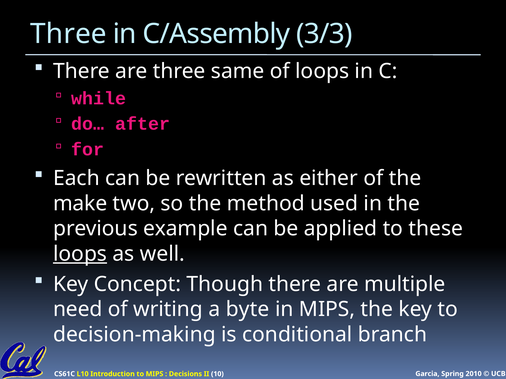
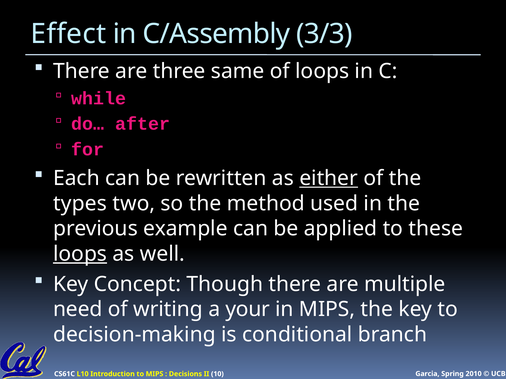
Three at (69, 34): Three -> Effect
either underline: none -> present
make: make -> types
byte: byte -> your
